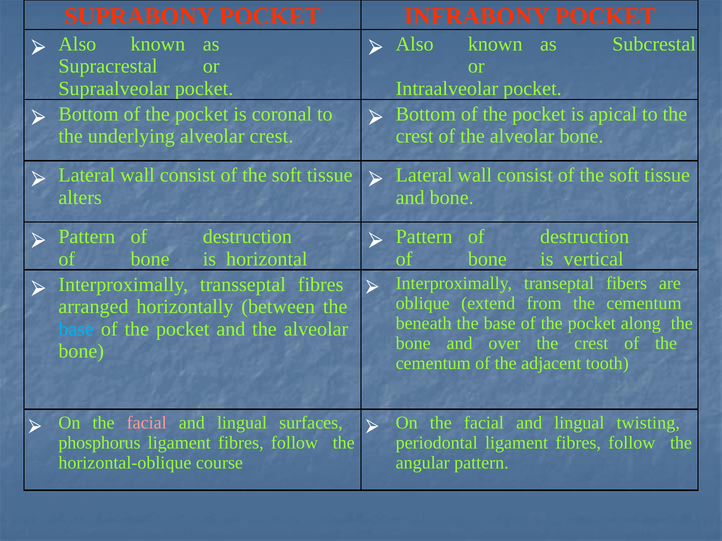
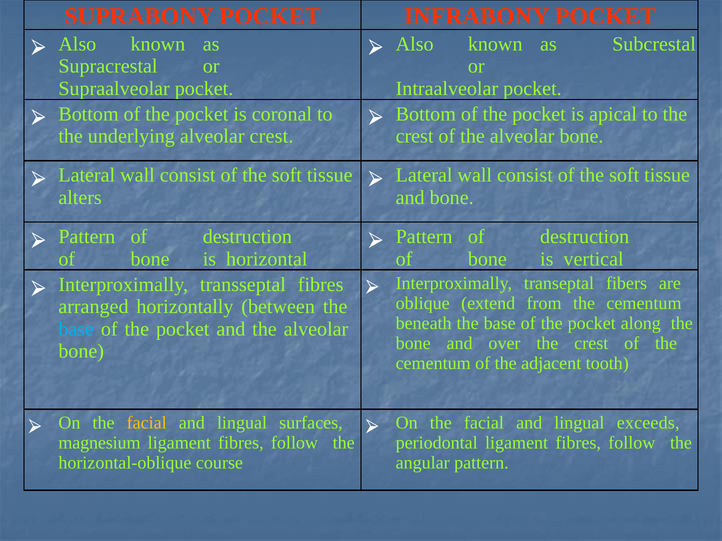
facial at (147, 423) colour: pink -> yellow
twisting: twisting -> exceeds
phosphorus: phosphorus -> magnesium
